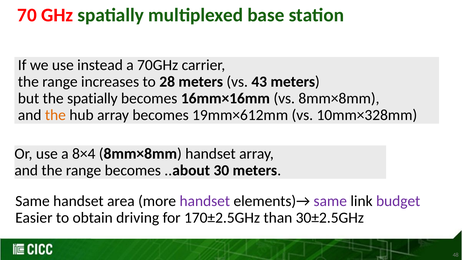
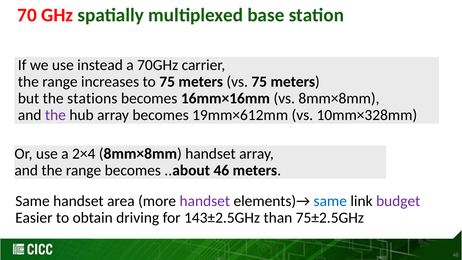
to 28: 28 -> 75
vs 43: 43 -> 75
the spatially: spatially -> stations
the at (55, 115) colour: orange -> purple
8×4: 8×4 -> 2×4
30: 30 -> 46
same at (330, 201) colour: purple -> blue
170±2.5GHz: 170±2.5GHz -> 143±2.5GHz
30±2.5GHz: 30±2.5GHz -> 75±2.5GHz
